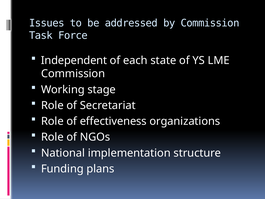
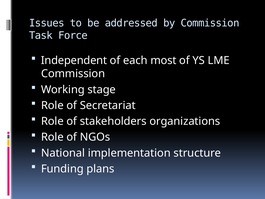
state: state -> most
effectiveness: effectiveness -> stakeholders
